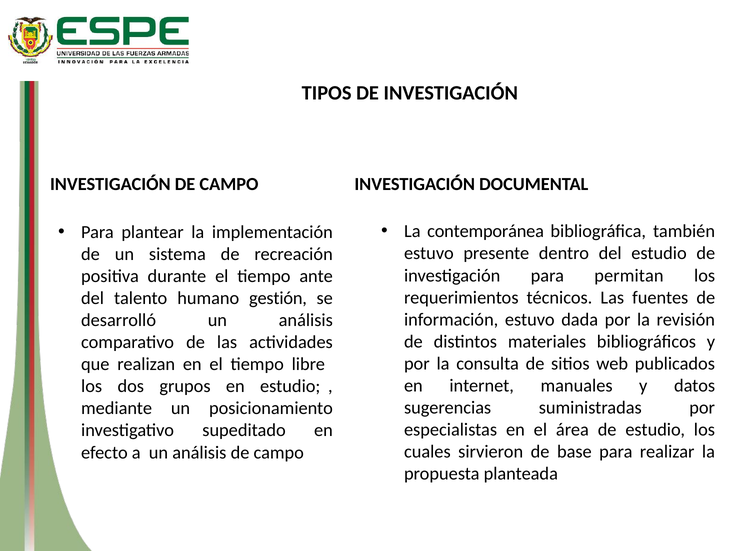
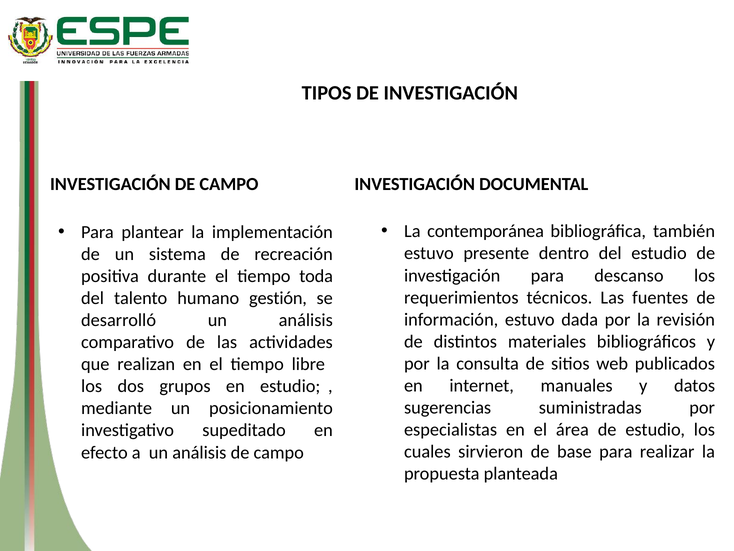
permitan: permitan -> descanso
ante: ante -> toda
